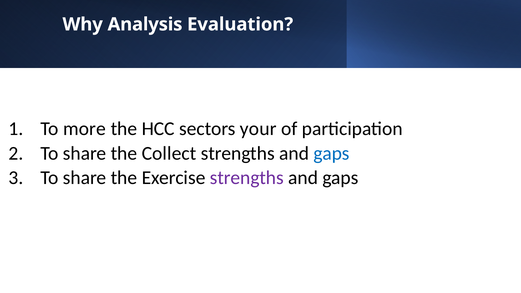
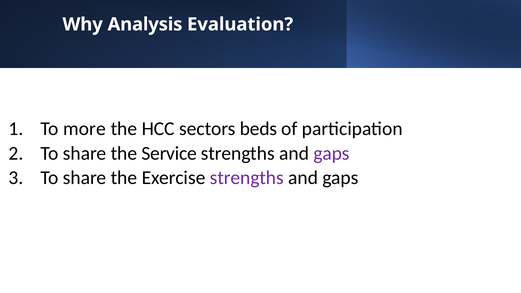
your: your -> beds
Collect: Collect -> Service
gaps at (331, 153) colour: blue -> purple
